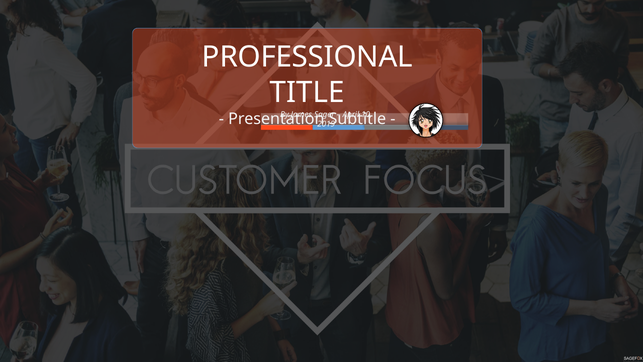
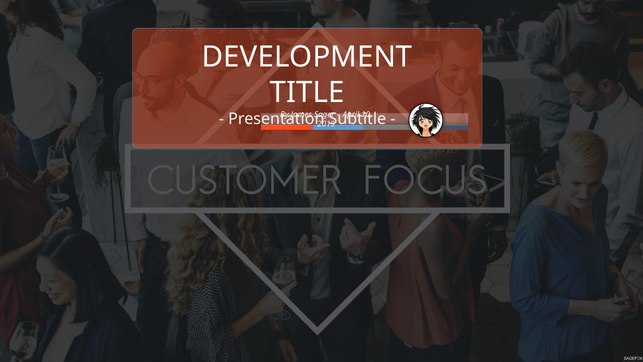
PROFESSIONAL: PROFESSIONAL -> DEVELOPMENT
